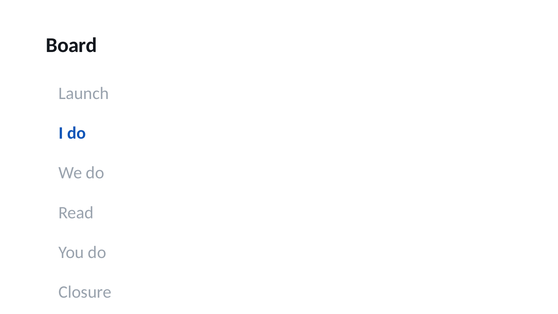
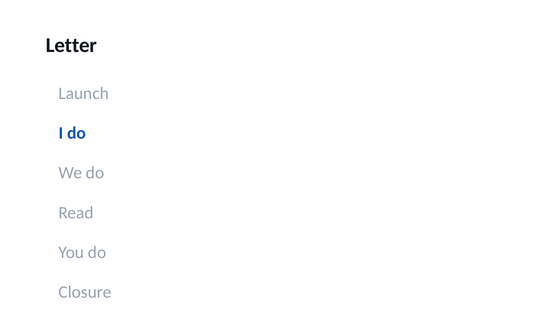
Board: Board -> Letter
